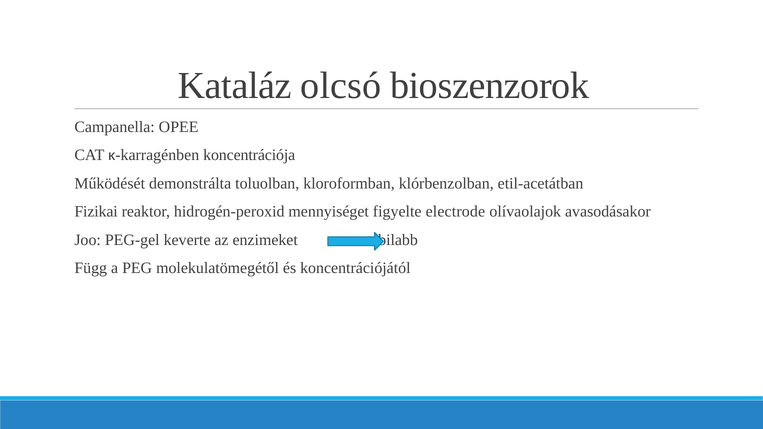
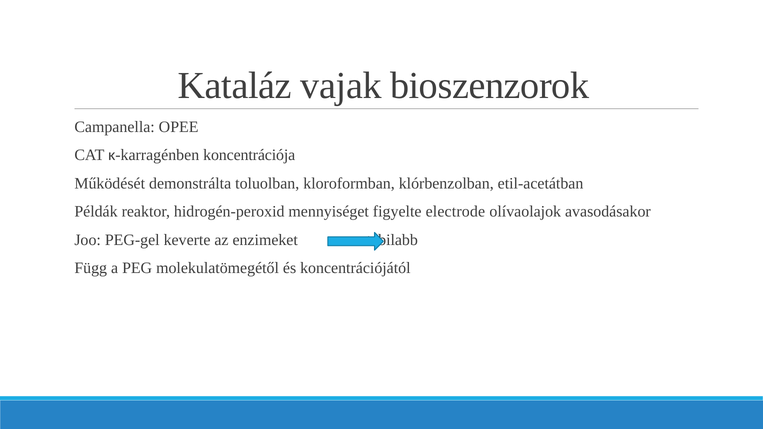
olcsó: olcsó -> vajak
Fizikai: Fizikai -> Példák
